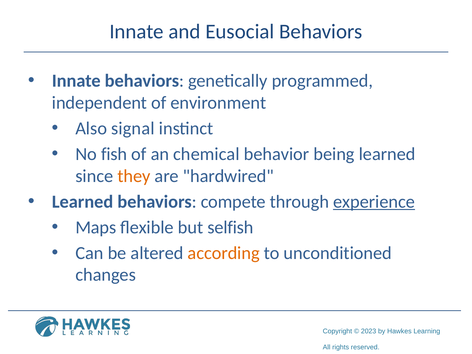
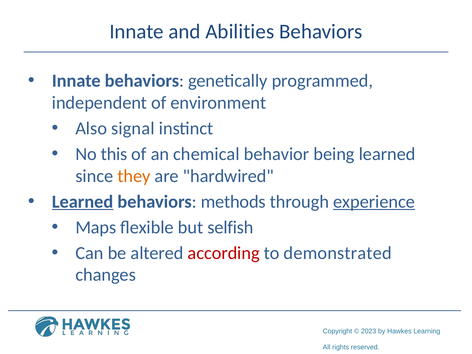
Eusocial: Eusocial -> Abilities
fish: fish -> this
Learned at (83, 202) underline: none -> present
compete: compete -> methods
according colour: orange -> red
unconditioned: unconditioned -> demonstrated
